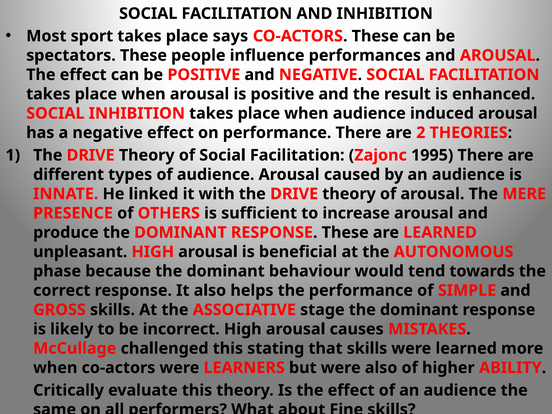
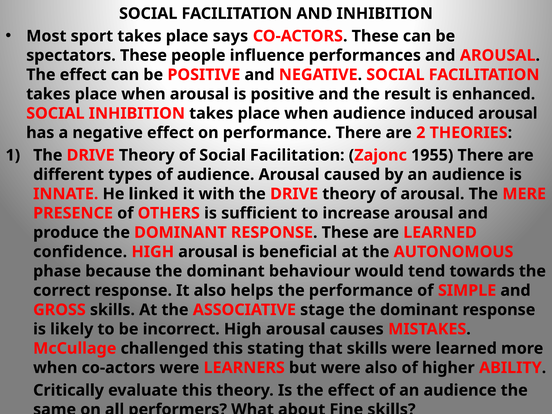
1995: 1995 -> 1955
unpleasant: unpleasant -> confidence
